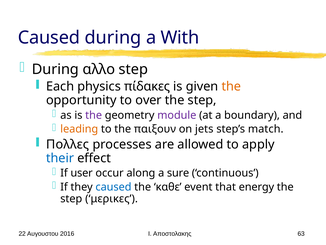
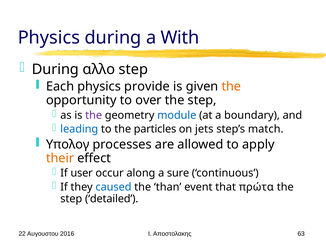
Caused at (49, 38): Caused -> Physics
πίδακες: πίδακες -> provide
module colour: purple -> blue
leading colour: orange -> blue
παιξουν: παιξουν -> particles
Πολλες: Πολλες -> Υπολογ
their colour: blue -> orange
καθε: καθε -> than
energy: energy -> πρώτα
μερικες: μερικες -> detailed
